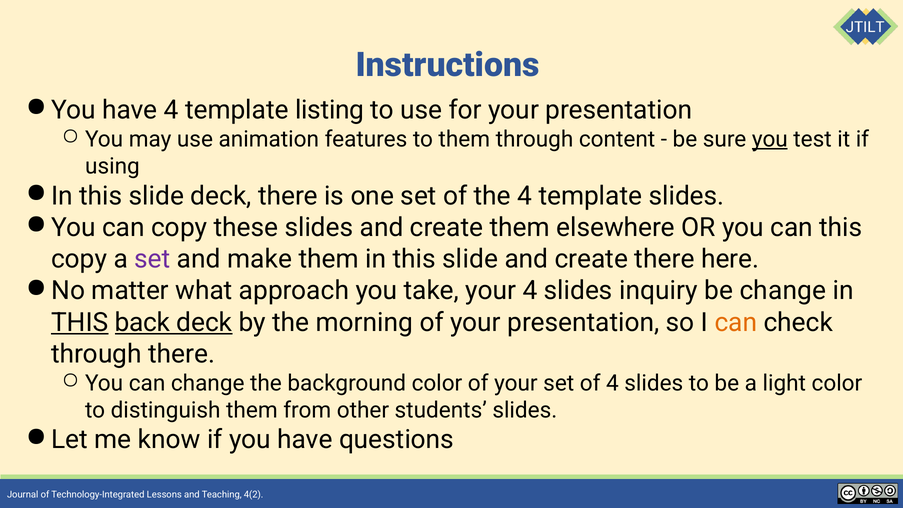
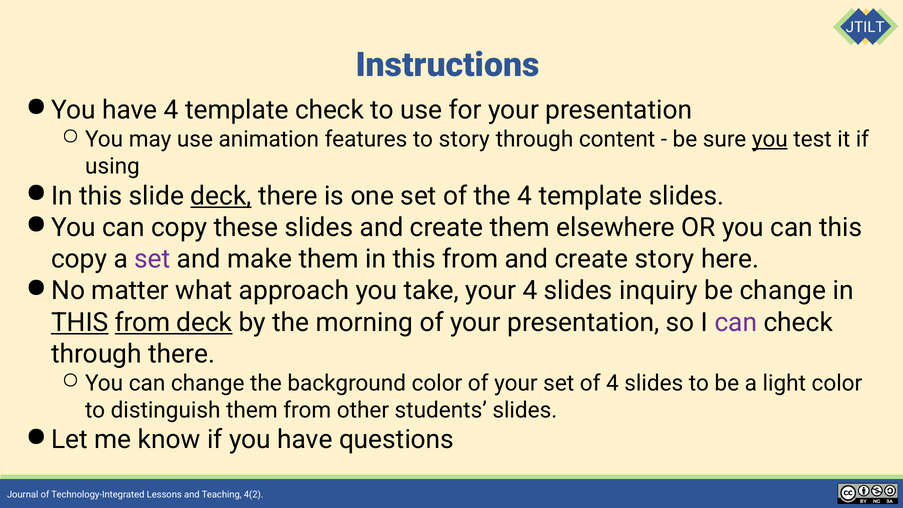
template listing: listing -> check
to them: them -> story
deck at (221, 196) underline: none -> present
them in this slide: slide -> from
create there: there -> story
back at (142, 322): back -> from
can at (736, 322) colour: orange -> purple
